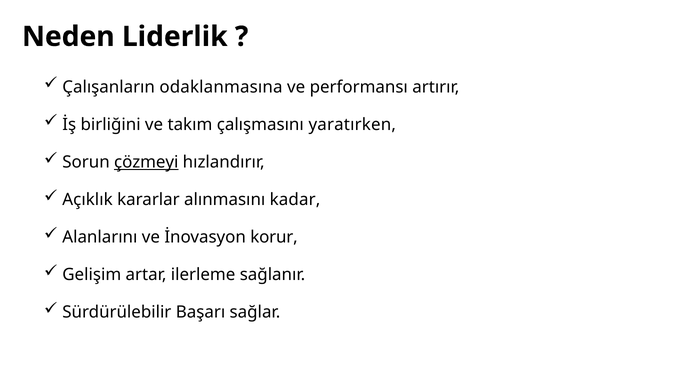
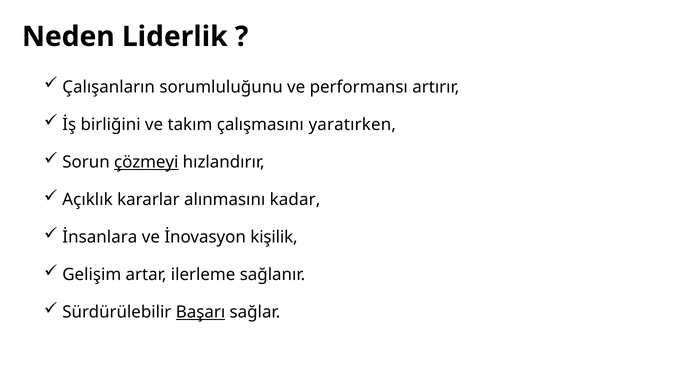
odaklanmasına: odaklanmasına -> sorumluluğunu
Alanlarını: Alanlarını -> İnsanlara
korur: korur -> kişilik
Başarı underline: none -> present
